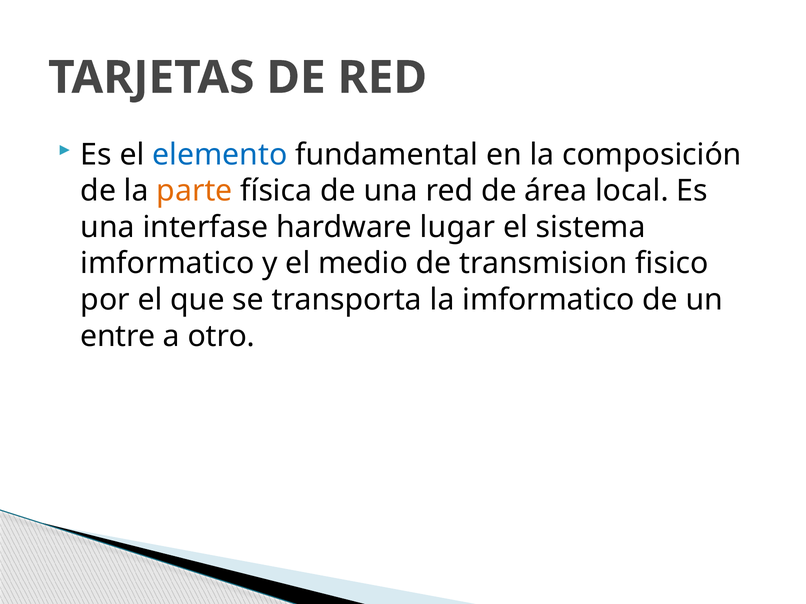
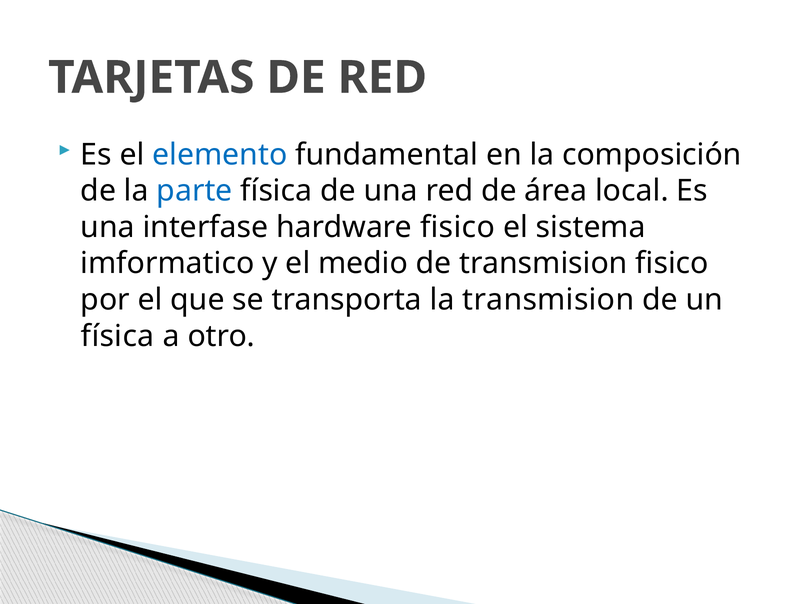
parte colour: orange -> blue
hardware lugar: lugar -> fisico
la imformatico: imformatico -> transmision
entre at (118, 336): entre -> física
